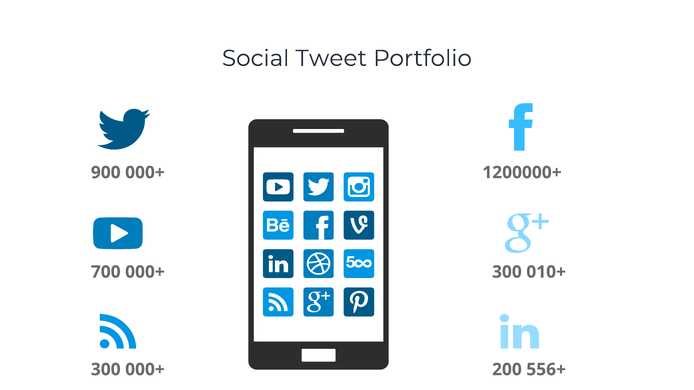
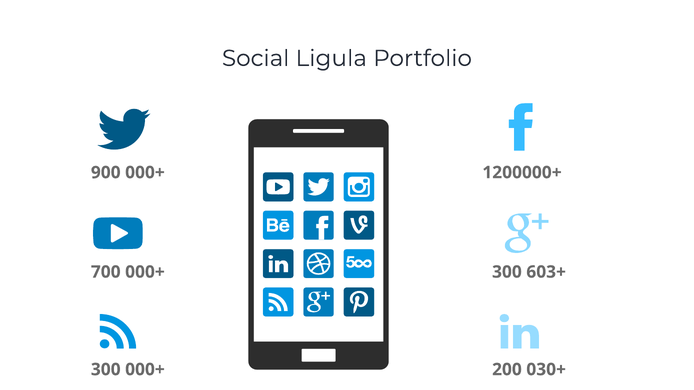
Tweet: Tweet -> Ligula
010+: 010+ -> 603+
556+: 556+ -> 030+
